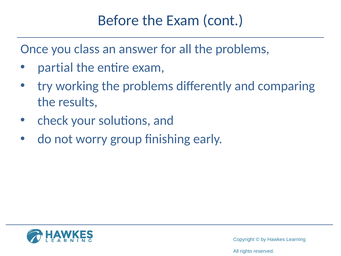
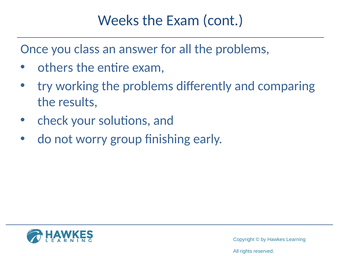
Before: Before -> Weeks
partial: partial -> others
